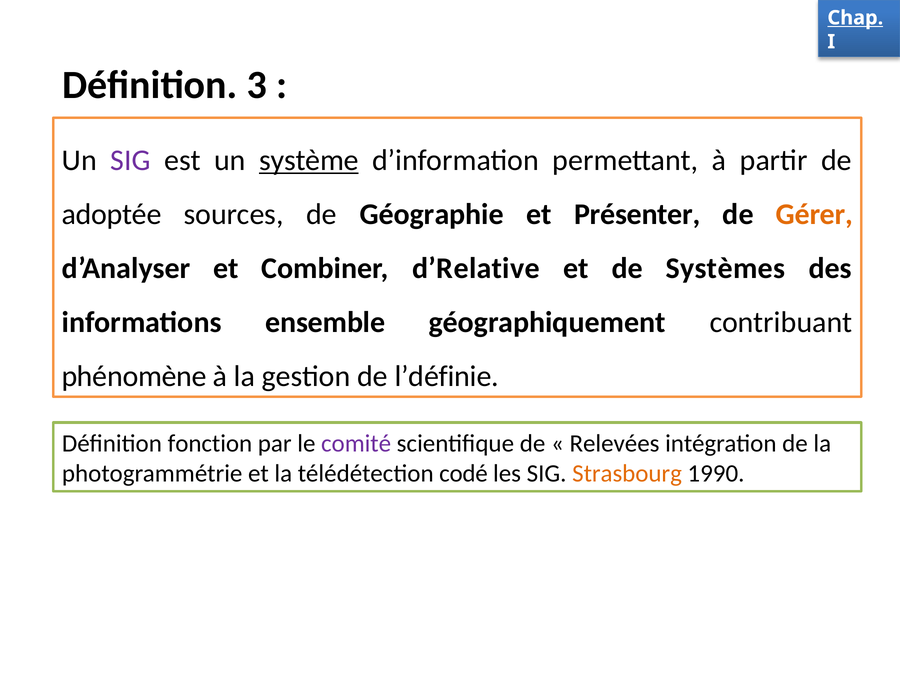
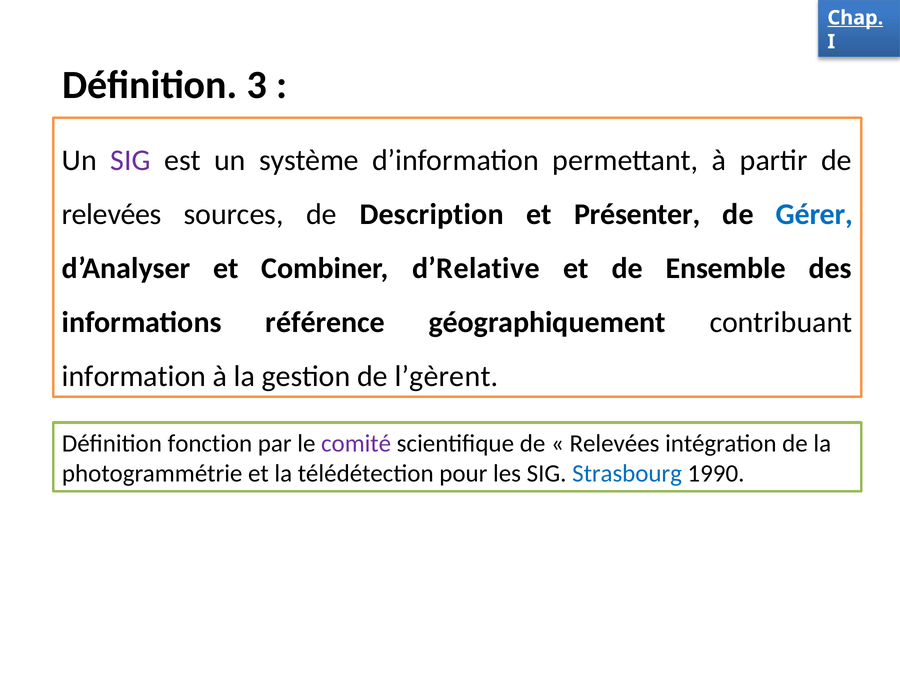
système underline: present -> none
adoptée at (112, 214): adoptée -> relevées
Géographie: Géographie -> Description
Gérer colour: orange -> blue
Systèmes: Systèmes -> Ensemble
ensemble: ensemble -> référence
phénomène: phénomène -> information
l’définie: l’définie -> l’gèrent
codé: codé -> pour
Strasbourg colour: orange -> blue
